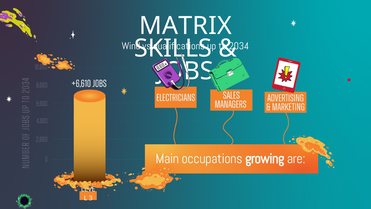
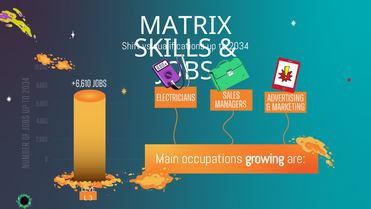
Wind: Wind -> Shift
